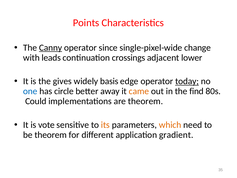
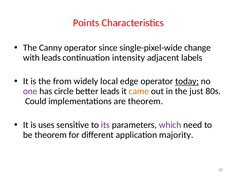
Canny underline: present -> none
crossings: crossings -> intensity
lower: lower -> labels
gives: gives -> from
basis: basis -> local
one colour: blue -> purple
better away: away -> leads
find: find -> just
vote: vote -> uses
its colour: orange -> purple
which colour: orange -> purple
gradient: gradient -> majority
